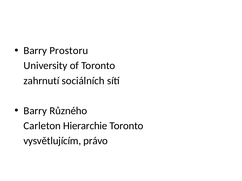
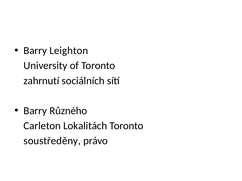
Prostoru: Prostoru -> Leighton
Hierarchie: Hierarchie -> Lokalitách
vysvětlujícím: vysvětlujícím -> soustředěny
